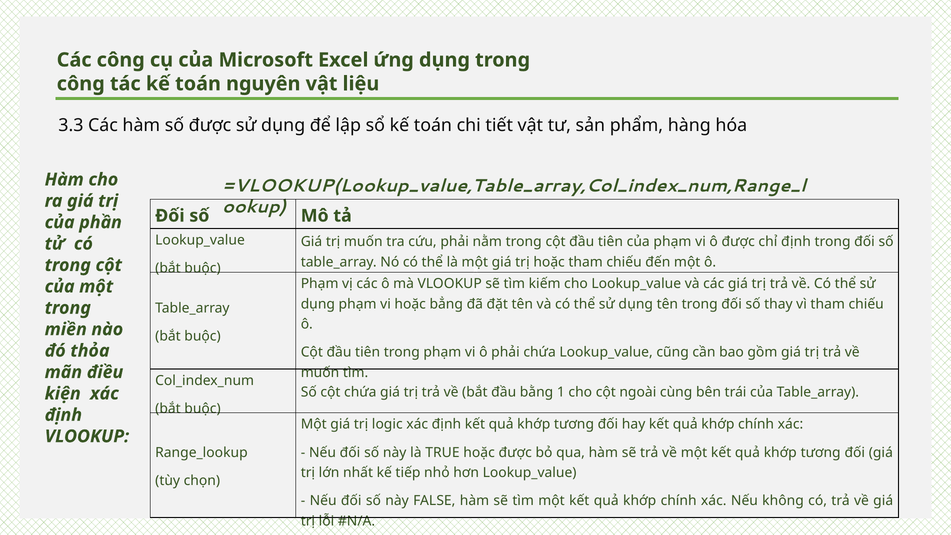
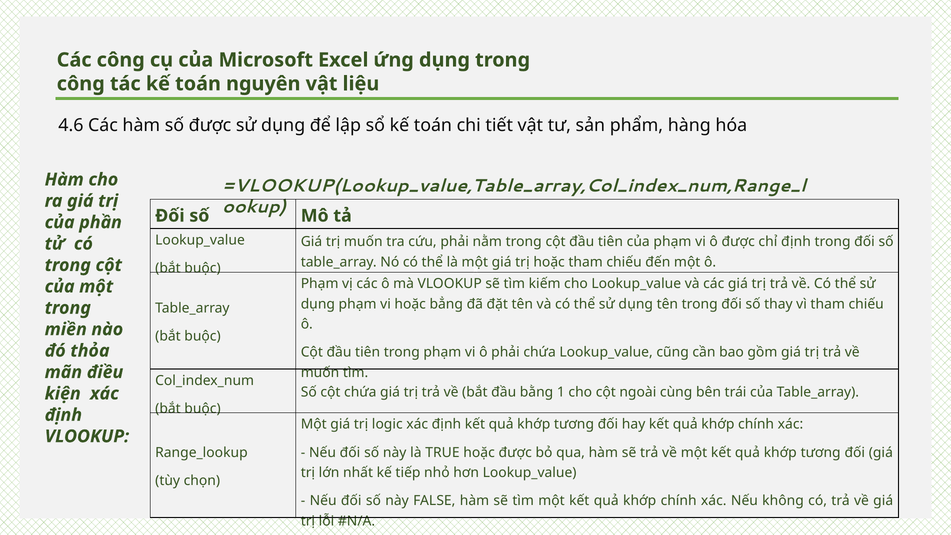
3.3: 3.3 -> 4.6
